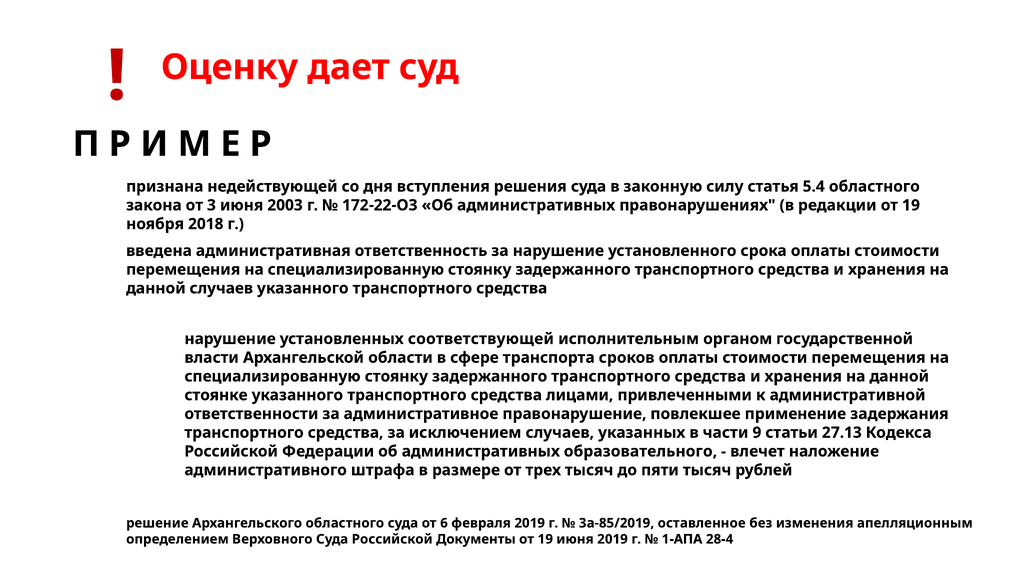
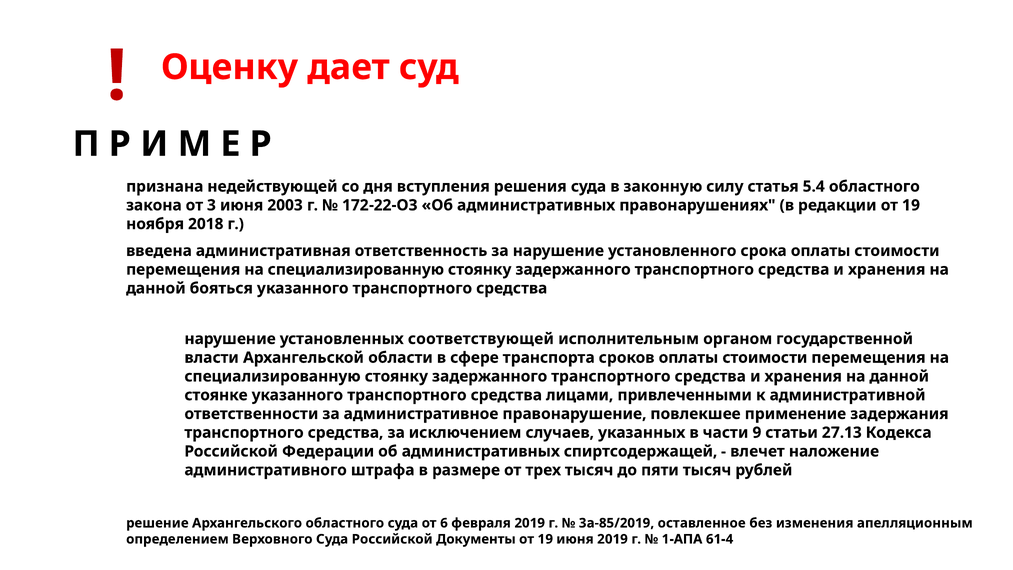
данной случаев: случаев -> бояться
образовательного: образовательного -> спиртсодержащей
28-4: 28-4 -> 61-4
